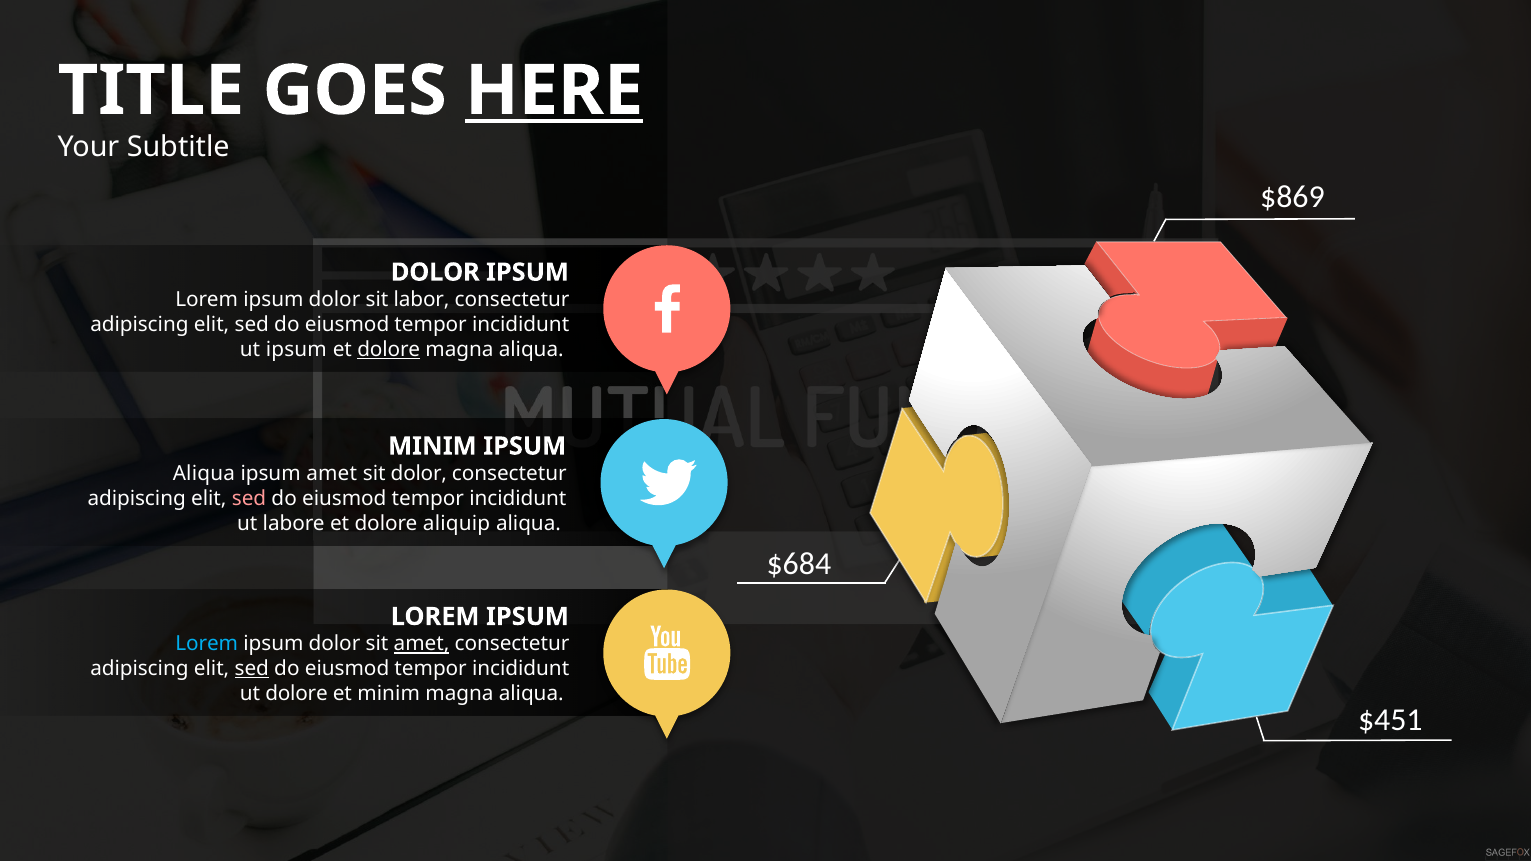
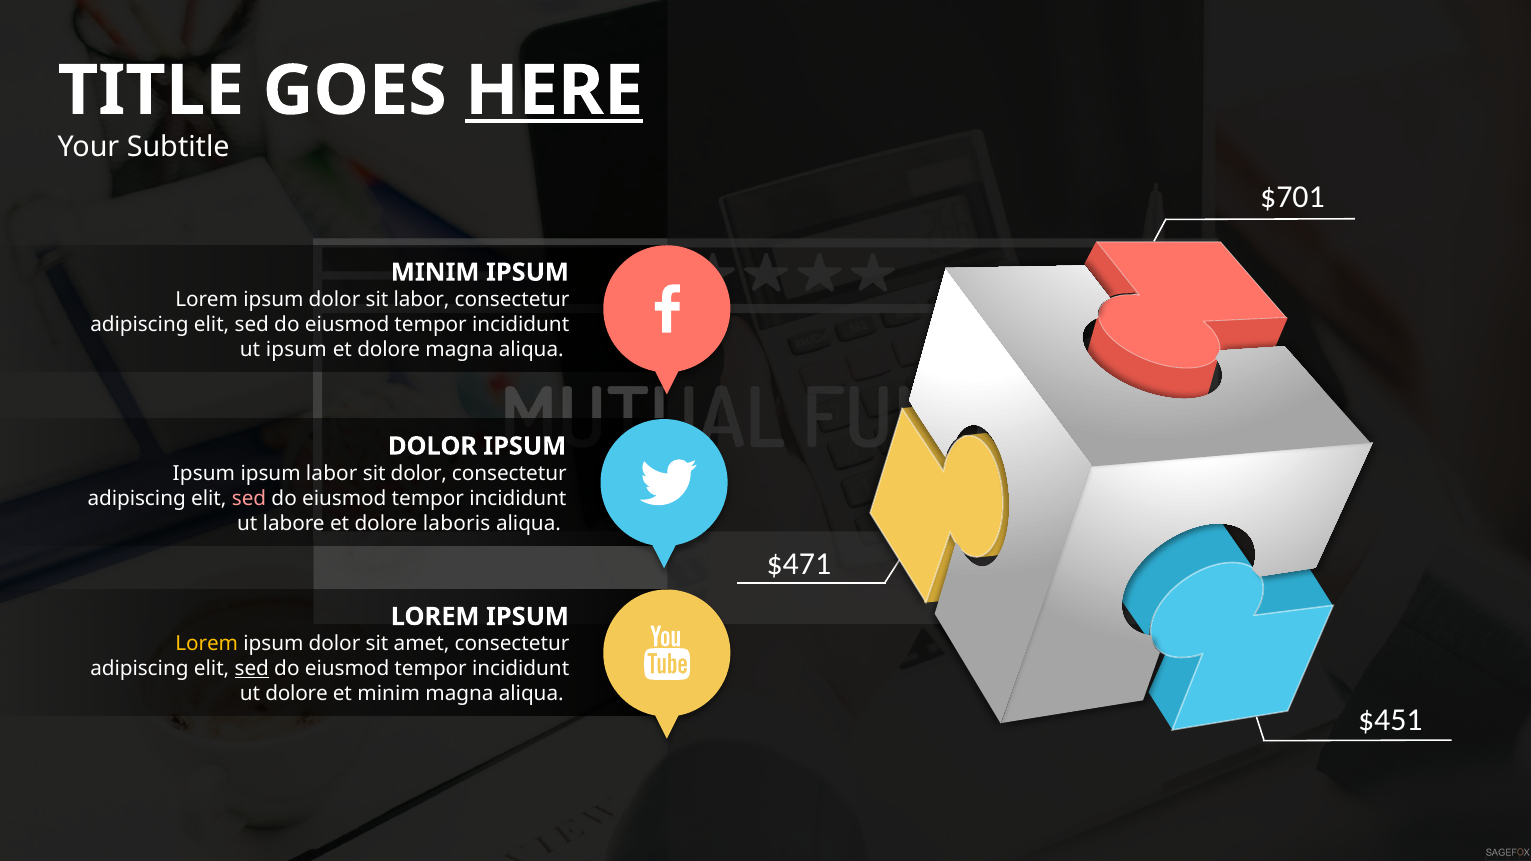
$869: $869 -> $701
DOLOR at (435, 272): DOLOR -> MINIM
dolore at (389, 350) underline: present -> none
MINIM at (432, 446): MINIM -> DOLOR
Aliqua at (204, 474): Aliqua -> Ipsum
ipsum amet: amet -> labor
aliquip: aliquip -> laboris
$684: $684 -> $471
Lorem at (207, 644) colour: light blue -> yellow
amet at (422, 644) underline: present -> none
